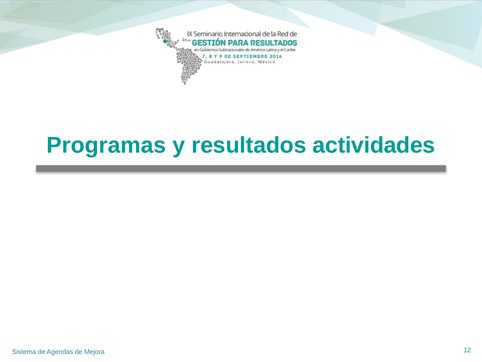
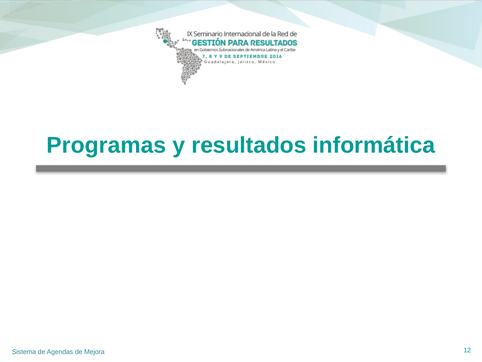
actividades: actividades -> informática
